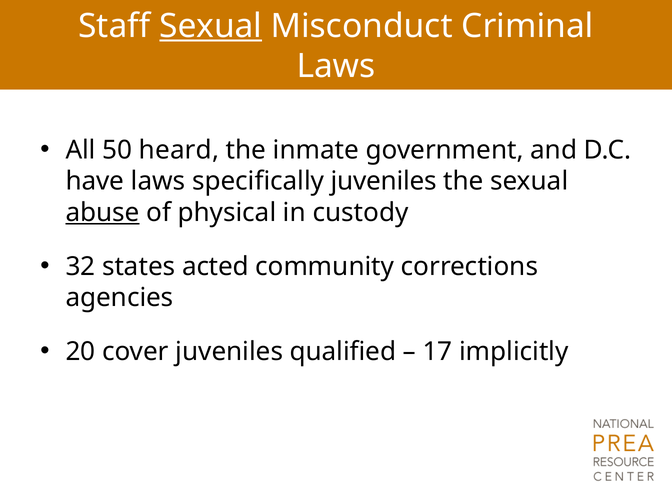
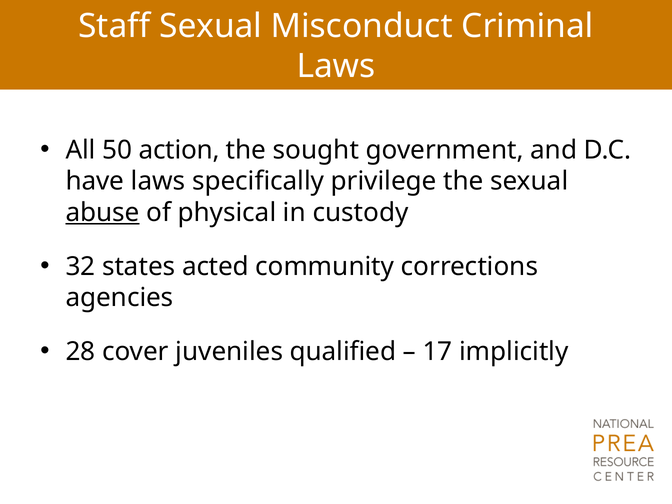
Sexual at (211, 26) underline: present -> none
heard: heard -> action
inmate: inmate -> sought
specifically juveniles: juveniles -> privilege
20: 20 -> 28
